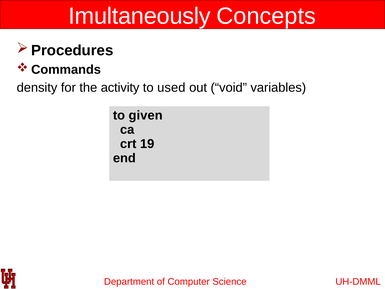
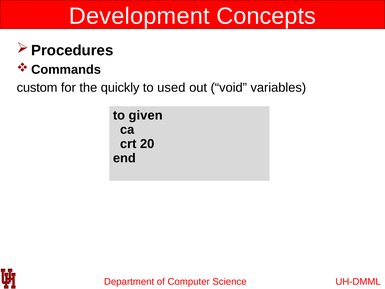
Imultaneously: Imultaneously -> Development
density: density -> custom
activity: activity -> quickly
19: 19 -> 20
